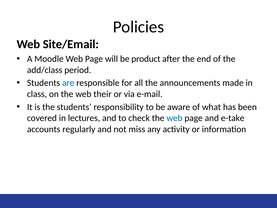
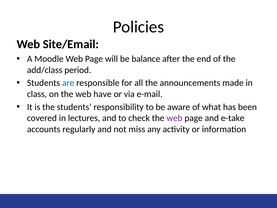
product: product -> balance
their: their -> have
web at (174, 118) colour: blue -> purple
